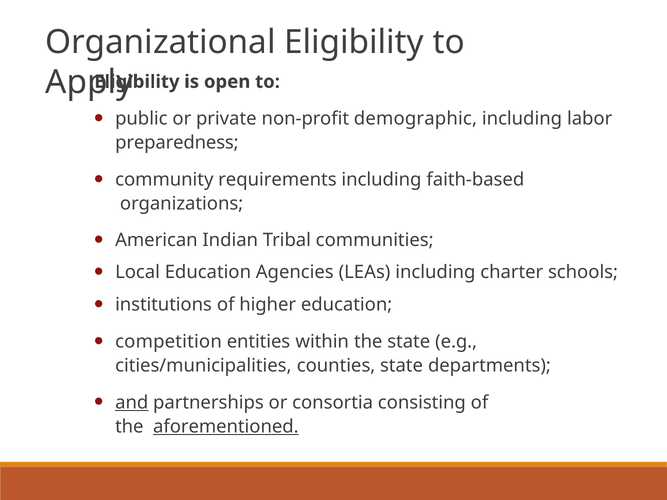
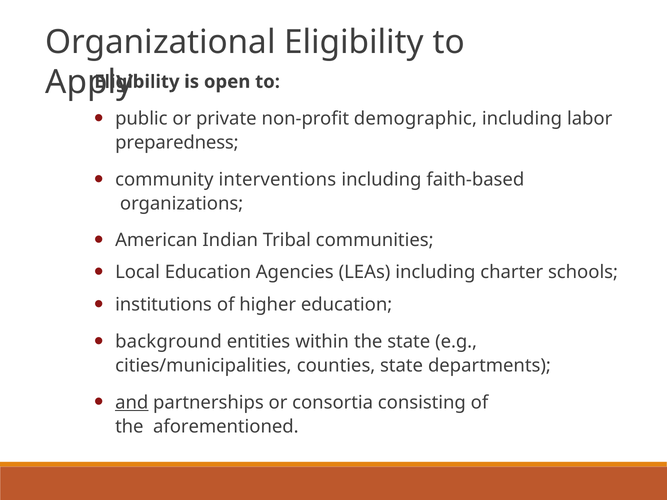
requirements: requirements -> interventions
competition: competition -> background
aforementioned underline: present -> none
